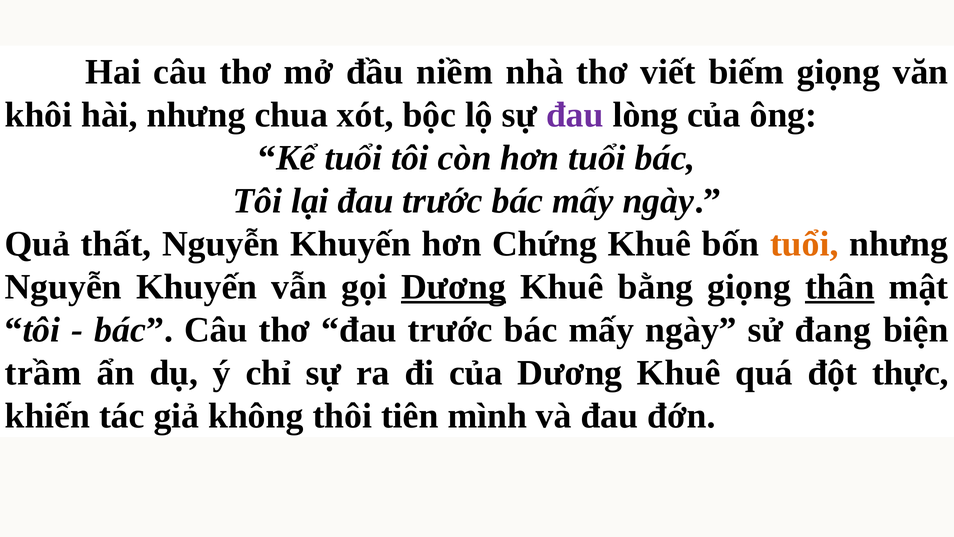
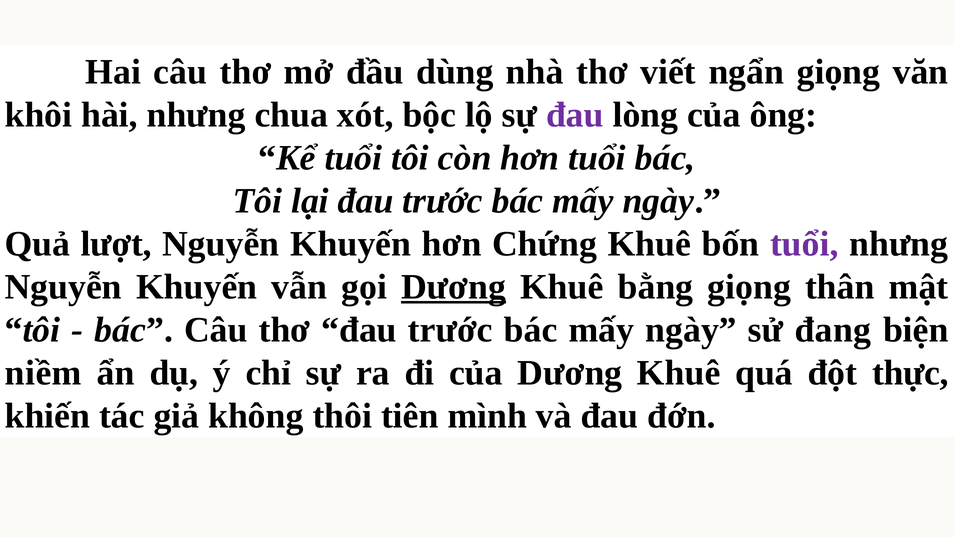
niềm: niềm -> dùng
biếm: biếm -> ngẩn
thất: thất -> lượt
tuổi at (804, 244) colour: orange -> purple
thân underline: present -> none
trầm: trầm -> niềm
